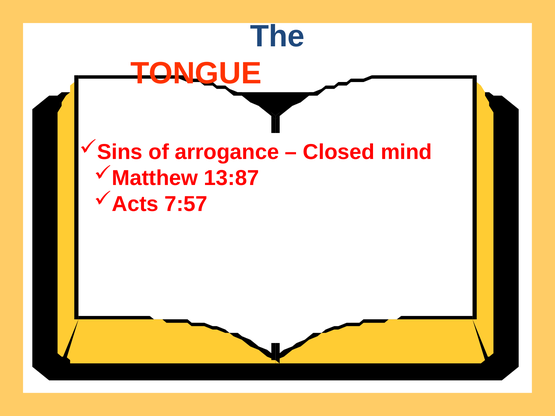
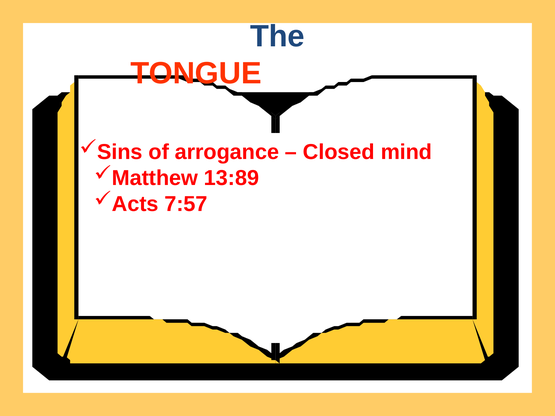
13:87: 13:87 -> 13:89
